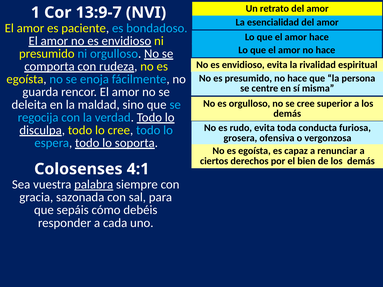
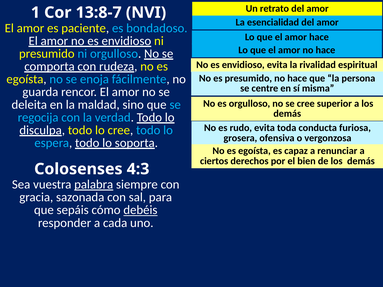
13:9-7: 13:9-7 -> 13:8-7
4:1: 4:1 -> 4:3
debéis underline: none -> present
